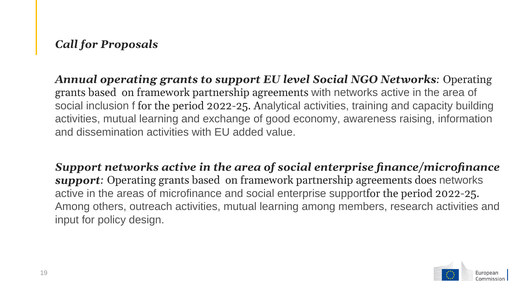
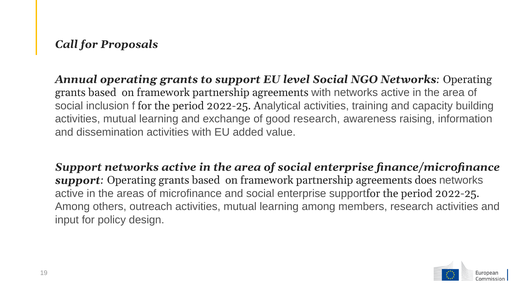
good economy: economy -> research
